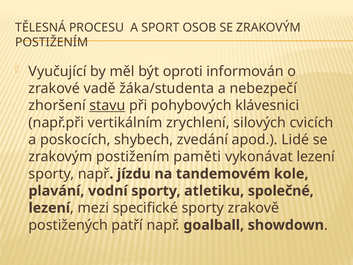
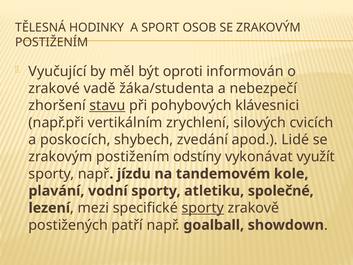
PROCESU: PROCESU -> HODINKY
paměti: paměti -> odstíny
vykonávat lezení: lezení -> využít
sporty at (203, 208) underline: none -> present
